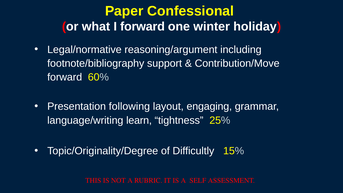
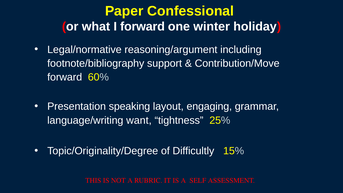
following: following -> speaking
learn: learn -> want
